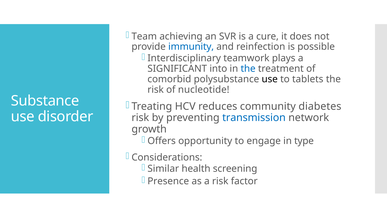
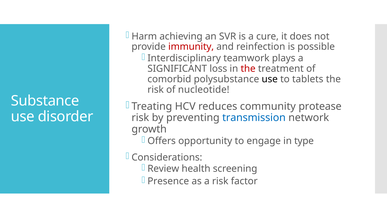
Team: Team -> Harm
immunity colour: blue -> red
into: into -> loss
the at (248, 69) colour: blue -> red
diabetes: diabetes -> protease
Similar: Similar -> Review
